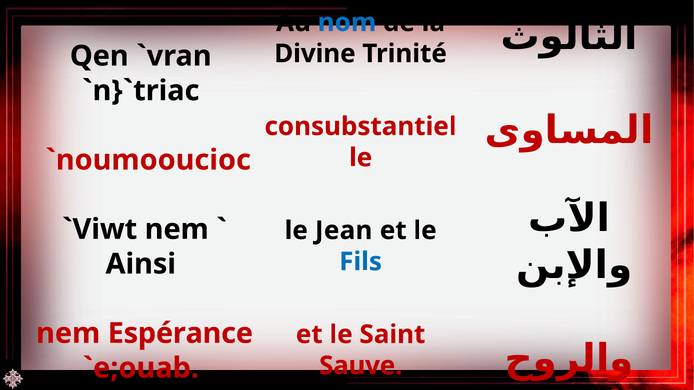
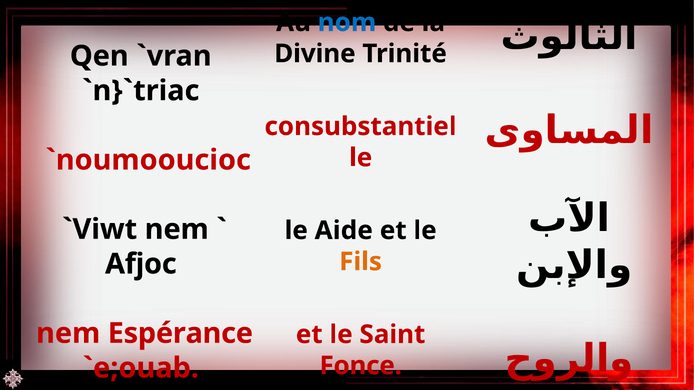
Jean: Jean -> Aide
Fils colour: blue -> orange
Ainsi: Ainsi -> Afjoc
Sauve: Sauve -> Fonce
